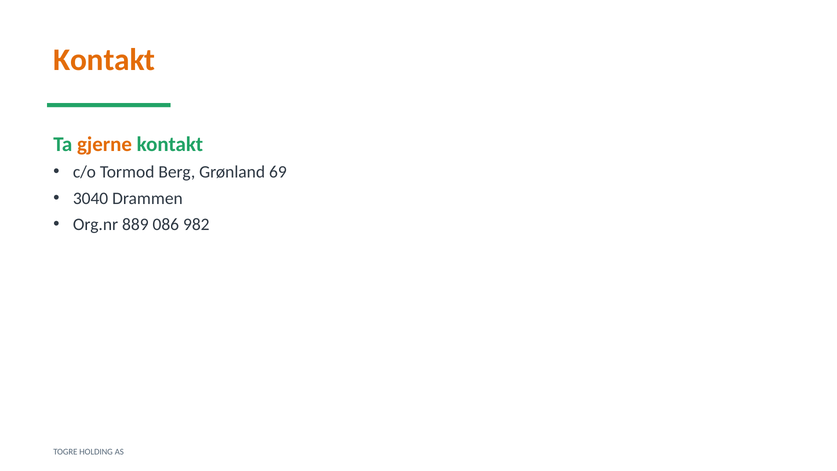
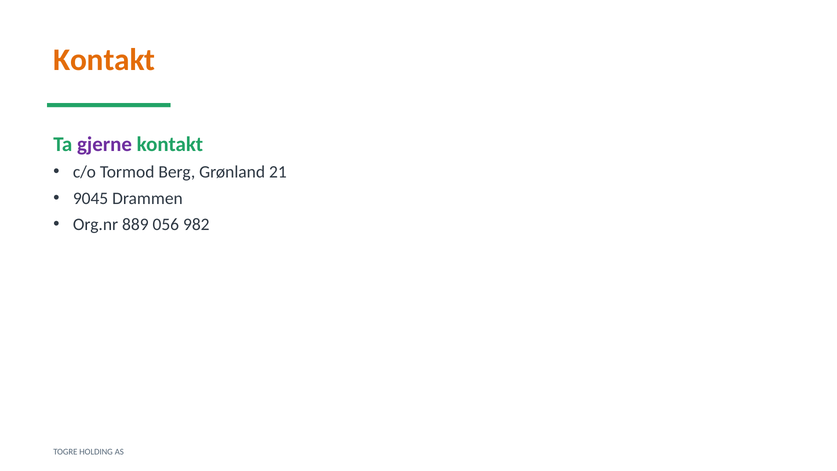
gjerne colour: orange -> purple
69: 69 -> 21
3040: 3040 -> 9045
086: 086 -> 056
